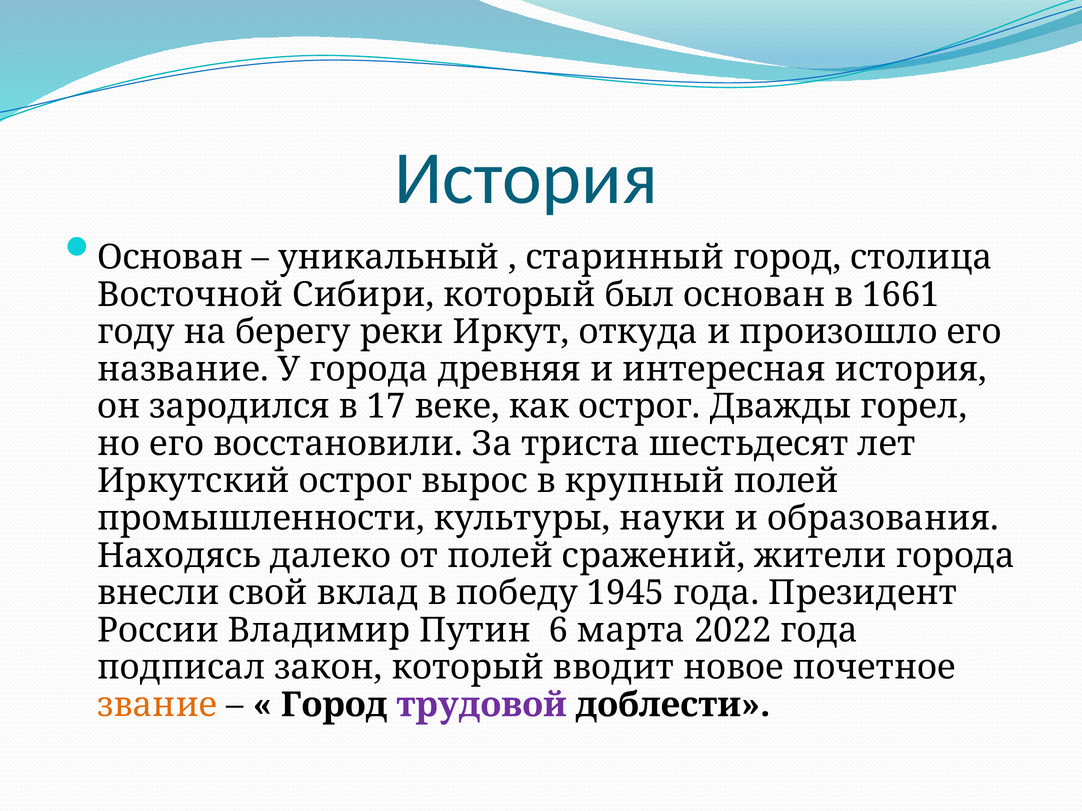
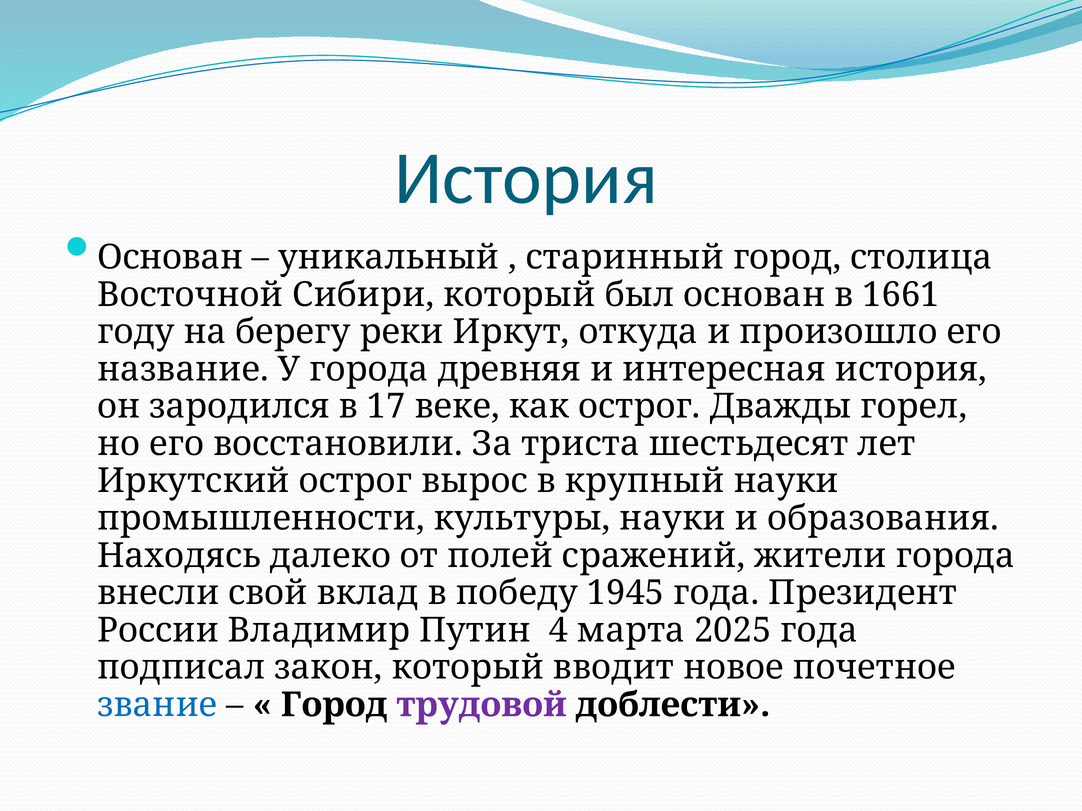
крупный полей: полей -> науки
6: 6 -> 4
2022: 2022 -> 2025
звание colour: orange -> blue
